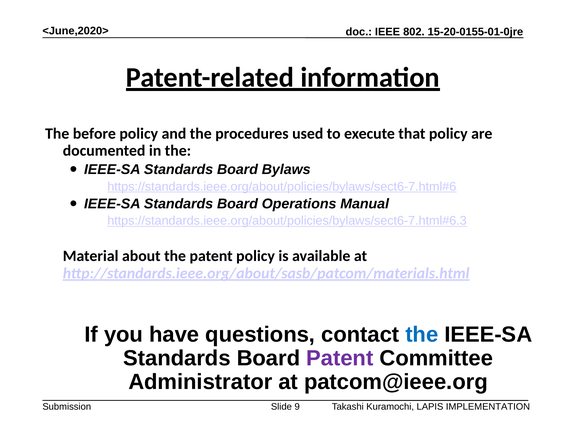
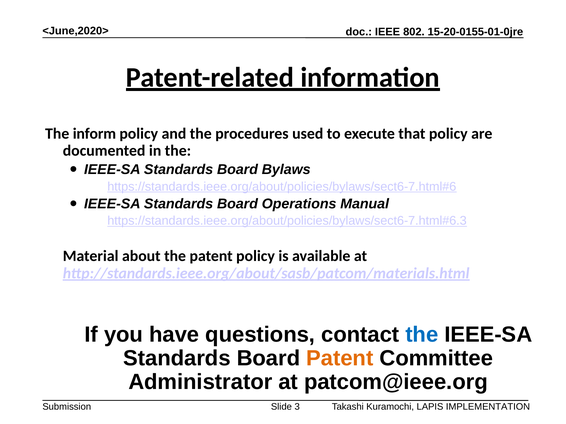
before: before -> inform
Patent at (340, 359) colour: purple -> orange
9: 9 -> 3
